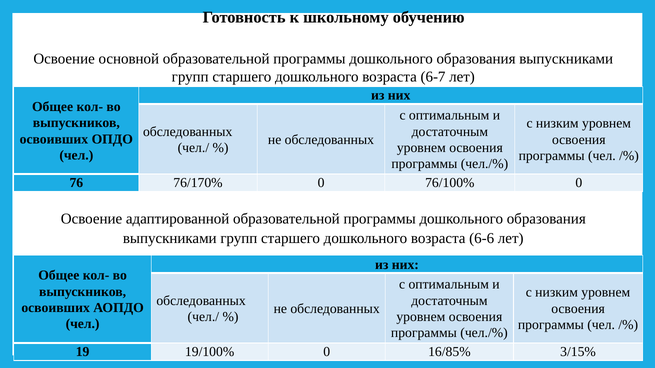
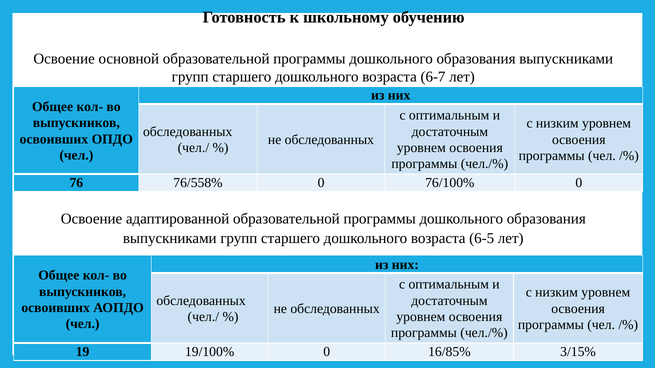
76/170%: 76/170% -> 76/558%
6-6: 6-6 -> 6-5
